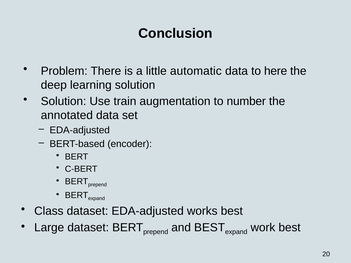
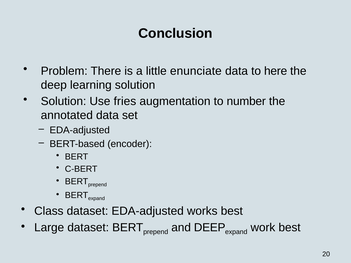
automatic: automatic -> enunciate
train: train -> fries
and BEST: BEST -> DEEP
